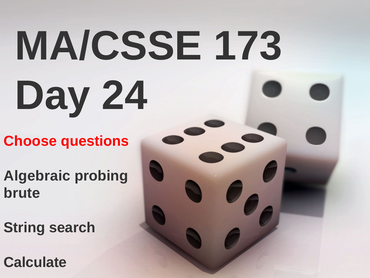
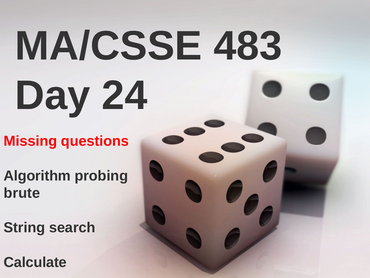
173: 173 -> 483
Choose: Choose -> Missing
Algebraic: Algebraic -> Algorithm
